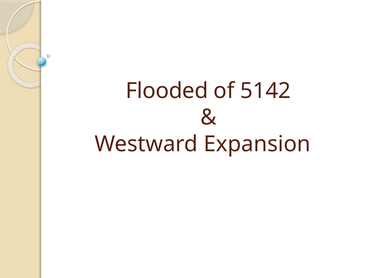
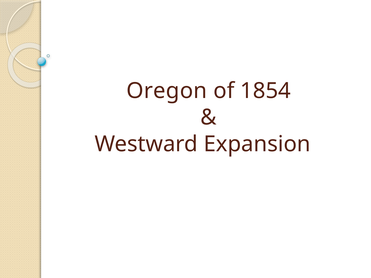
Flooded: Flooded -> Oregon
5142: 5142 -> 1854
